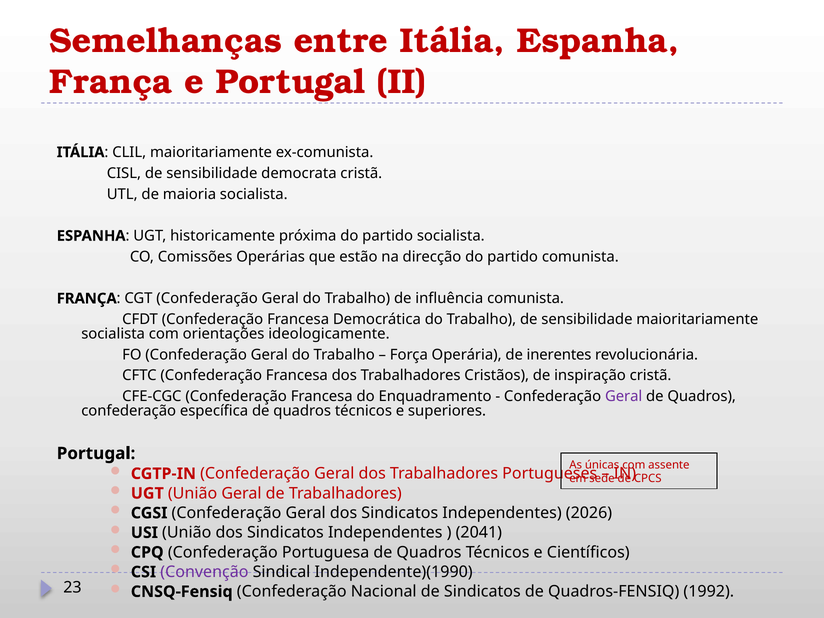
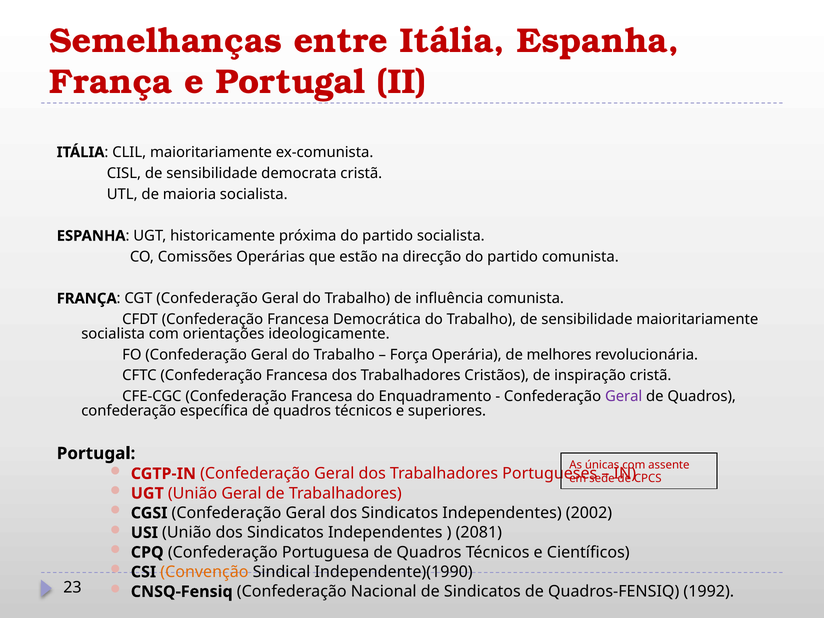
inerentes: inerentes -> melhores
2026: 2026 -> 2002
2041: 2041 -> 2081
Convenção colour: purple -> orange
